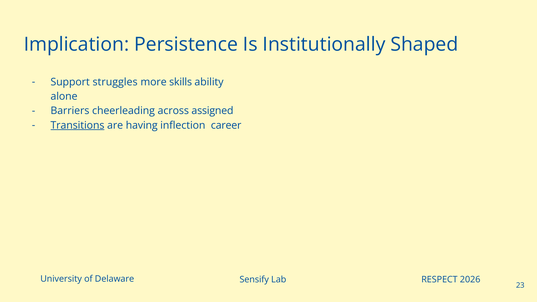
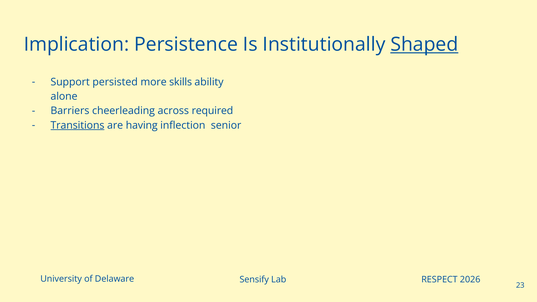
Shaped underline: none -> present
struggles: struggles -> persisted
assigned: assigned -> required
career: career -> senior
